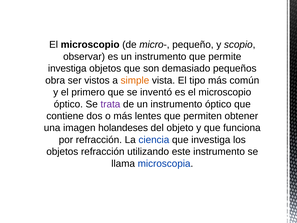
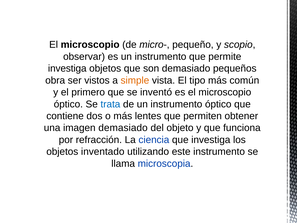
trata colour: purple -> blue
imagen holandeses: holandeses -> demasiado
objetos refracción: refracción -> inventado
